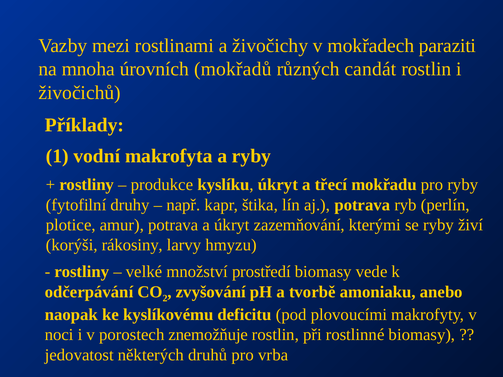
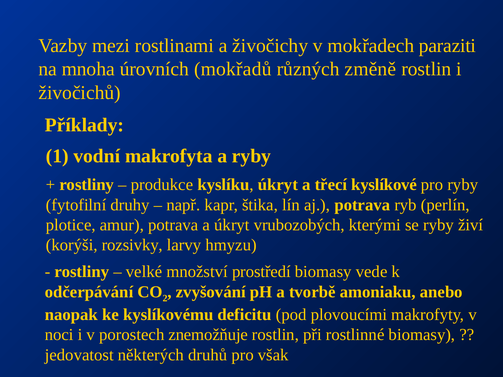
candát: candát -> změně
mokřadu: mokřadu -> kyslíkové
zazemňování: zazemňování -> vrubozobých
rákosiny: rákosiny -> rozsivky
vrba: vrba -> však
